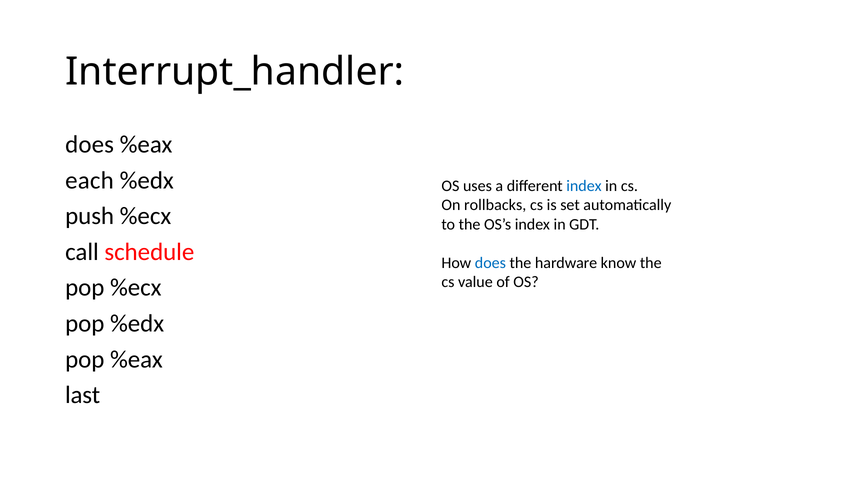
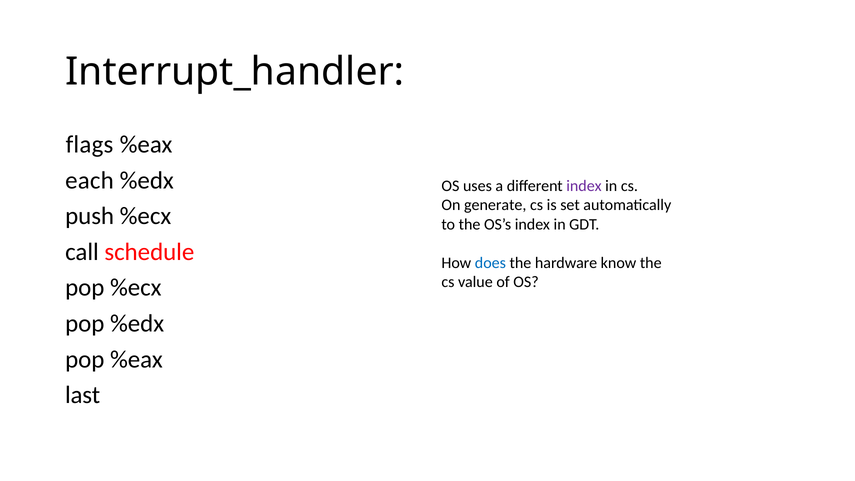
does at (90, 145): does -> flags
index at (584, 186) colour: blue -> purple
rollbacks: rollbacks -> generate
